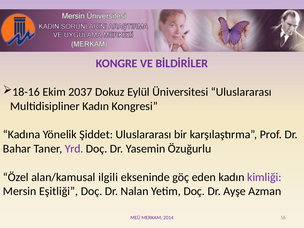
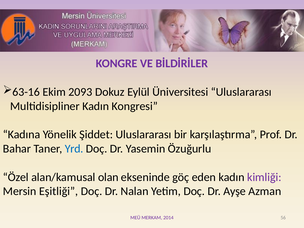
18-16: 18-16 -> 63-16
2037: 2037 -> 2093
Yrd colour: purple -> blue
ilgili: ilgili -> olan
